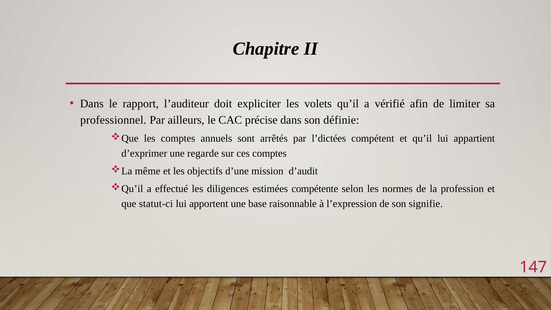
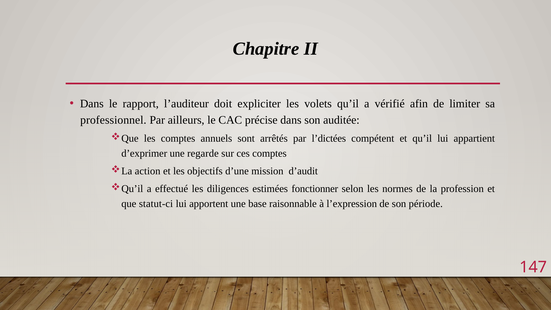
définie: définie -> auditée
même: même -> action
compétente: compétente -> fonctionner
signifie: signifie -> période
